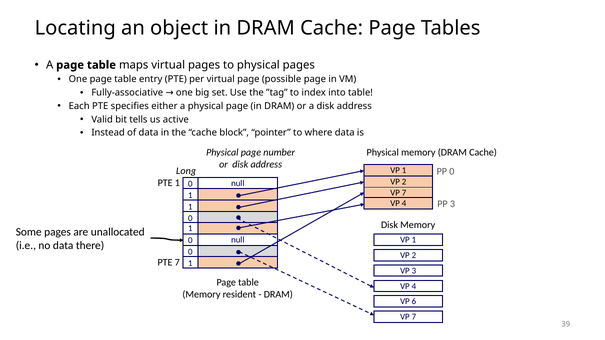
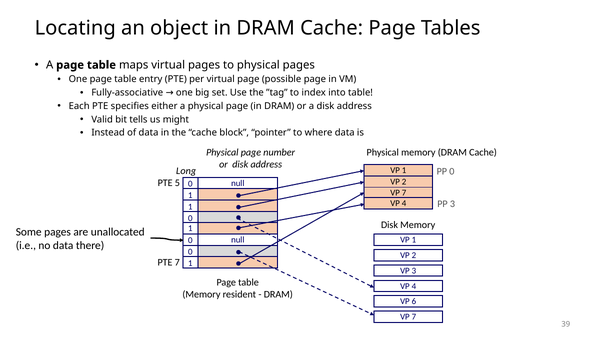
active: active -> might
PTE 1: 1 -> 5
